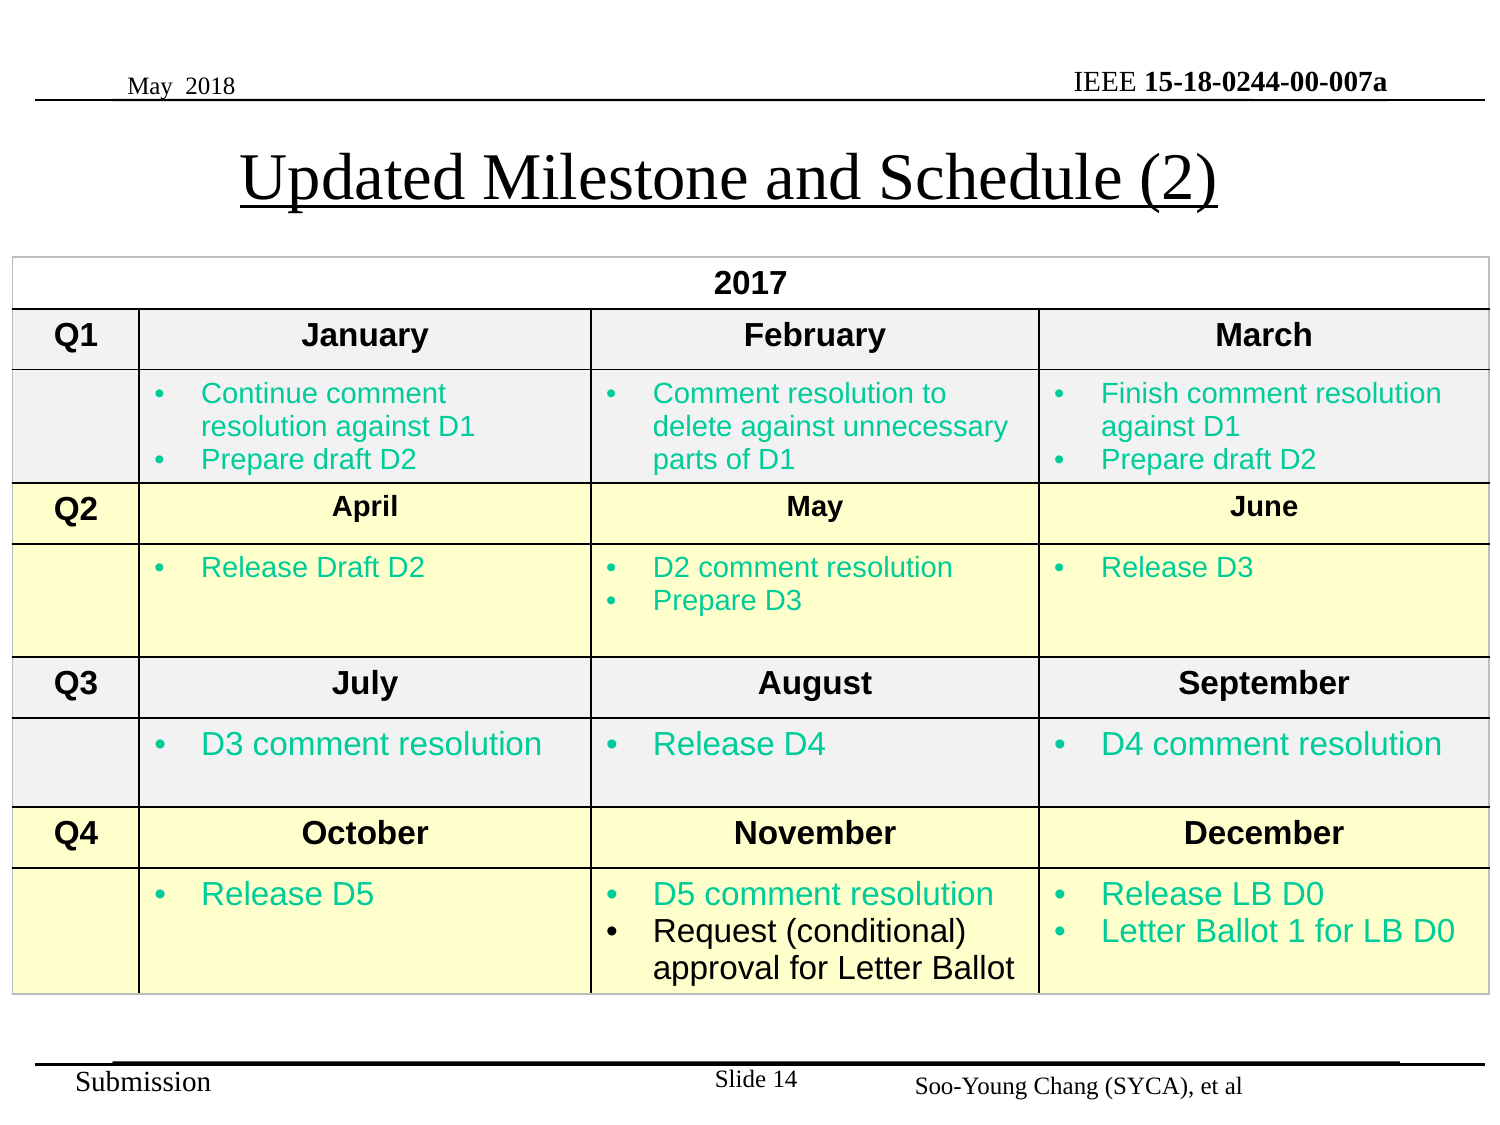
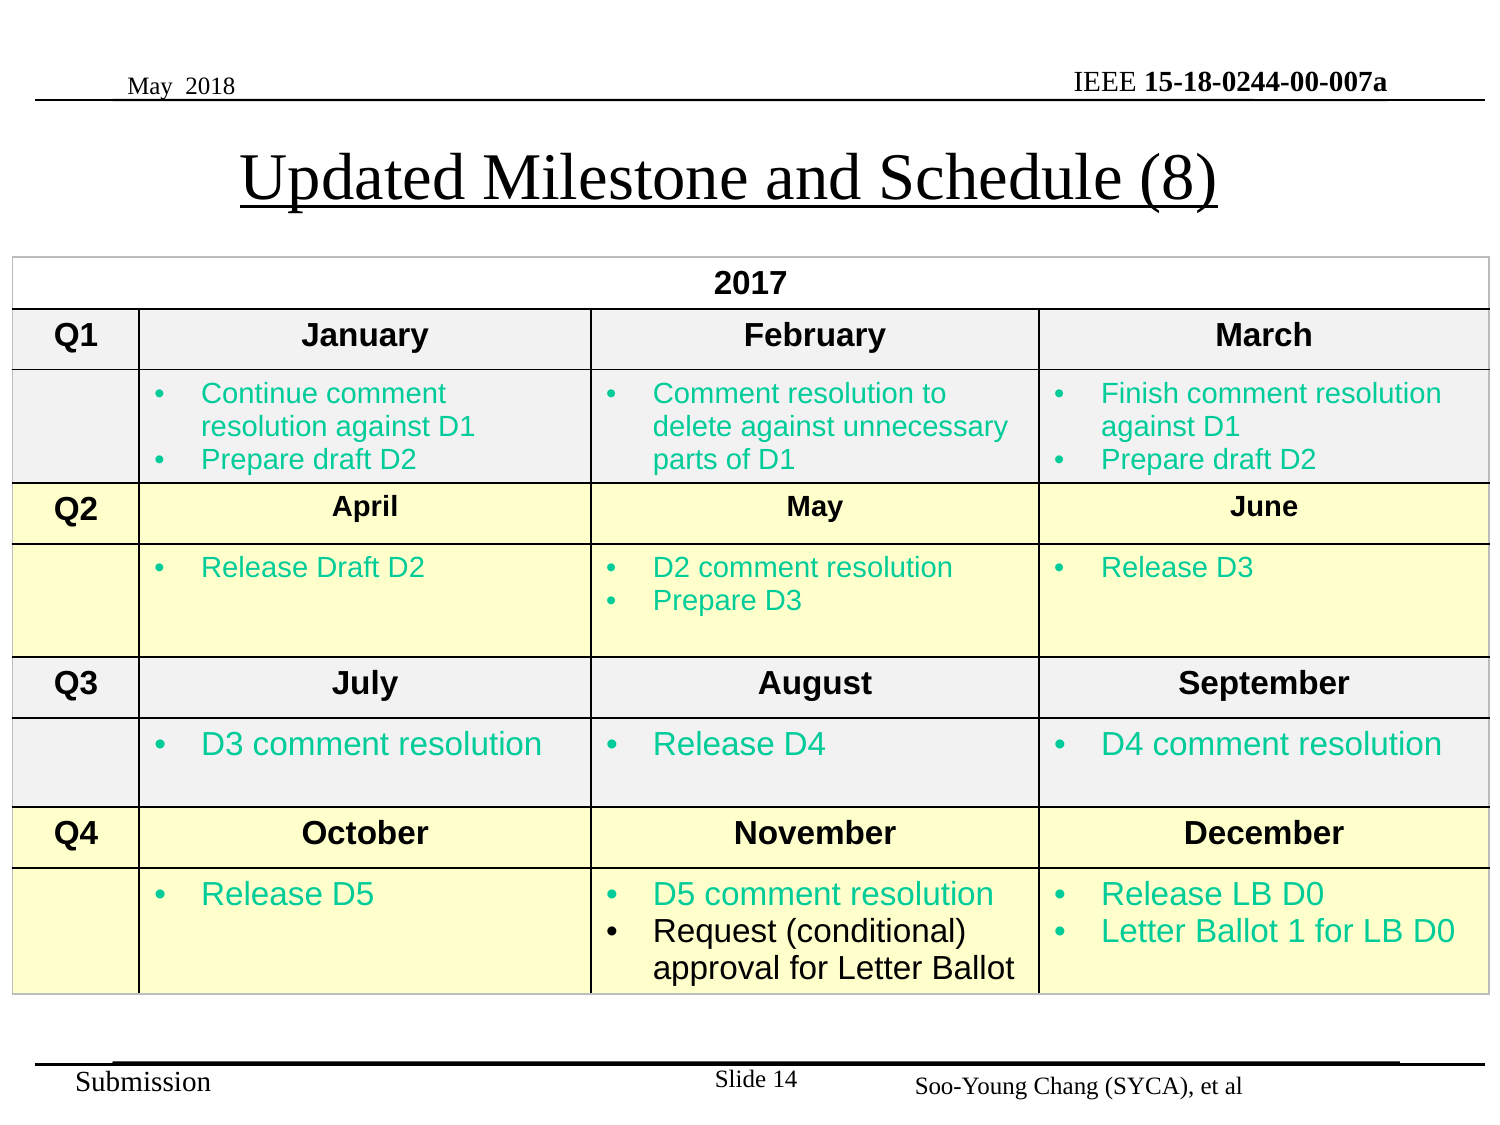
2: 2 -> 8
